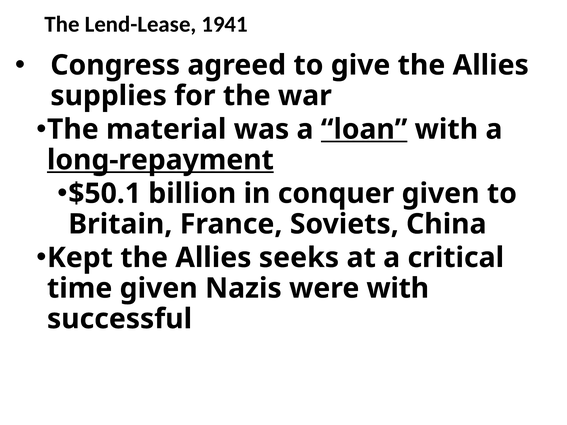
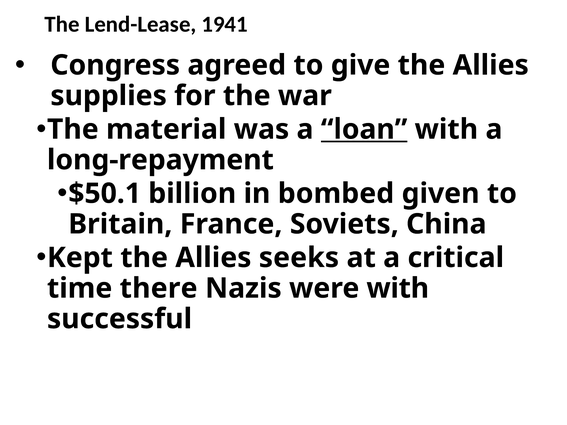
long-repayment underline: present -> none
conquer: conquer -> bombed
time given: given -> there
